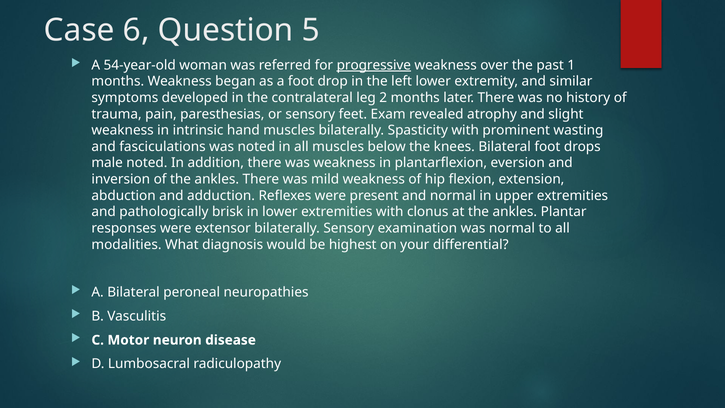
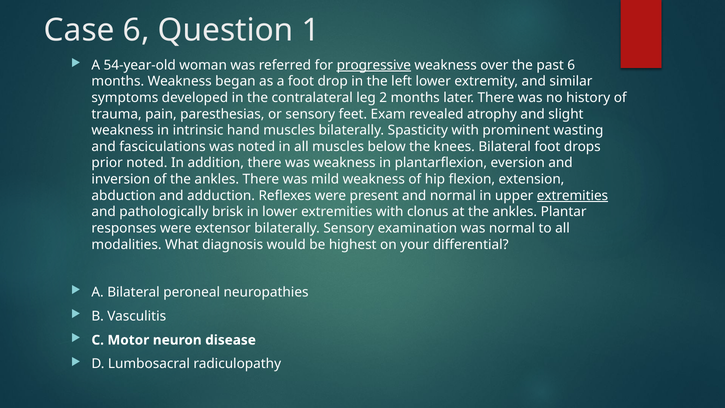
5: 5 -> 1
past 1: 1 -> 6
male: male -> prior
extremities at (572, 196) underline: none -> present
